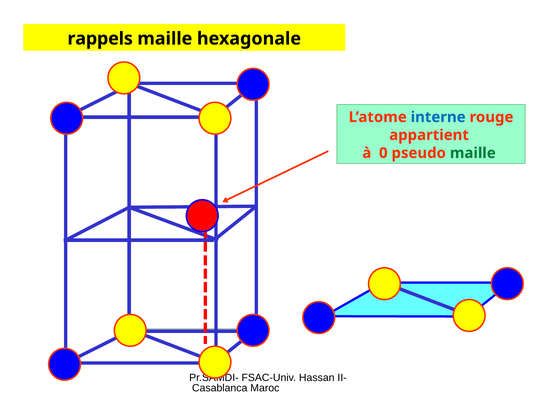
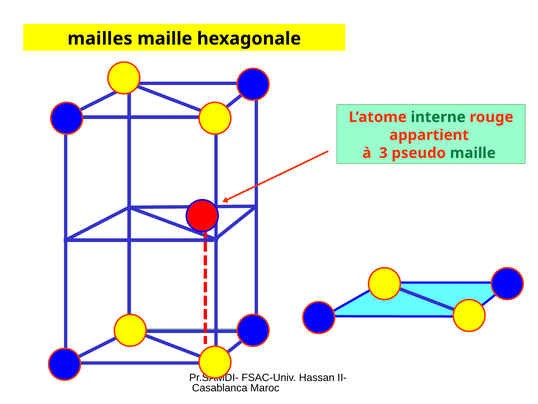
rappels: rappels -> mailles
interne colour: blue -> green
0: 0 -> 3
